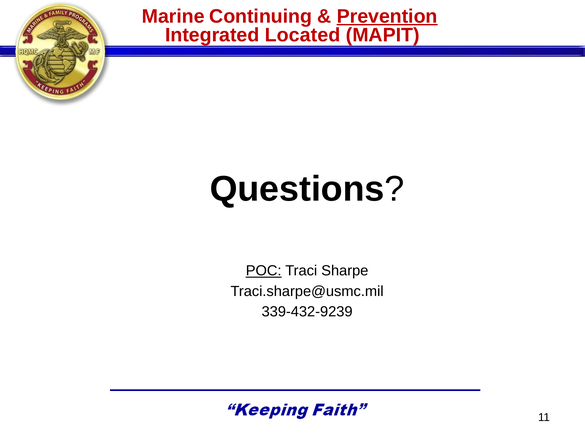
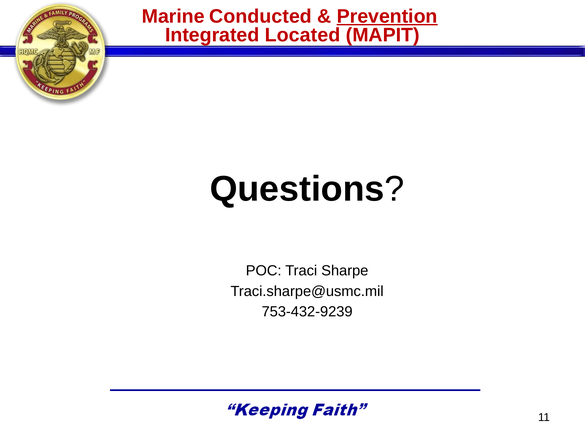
Continuing: Continuing -> Conducted
POC underline: present -> none
339-432-9239: 339-432-9239 -> 753-432-9239
